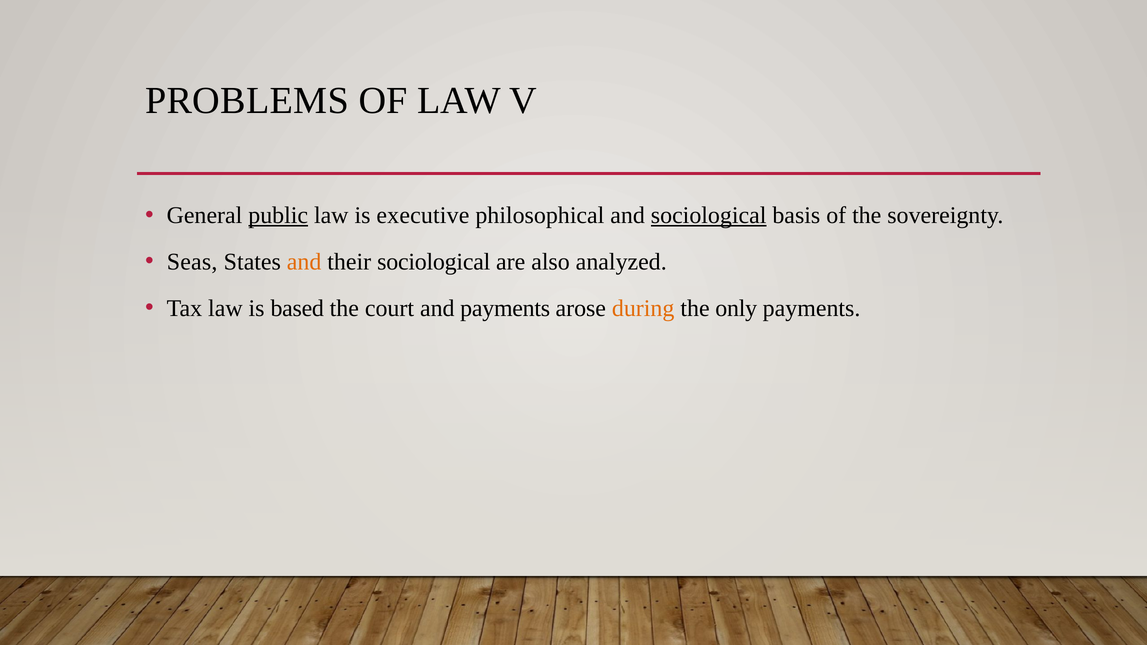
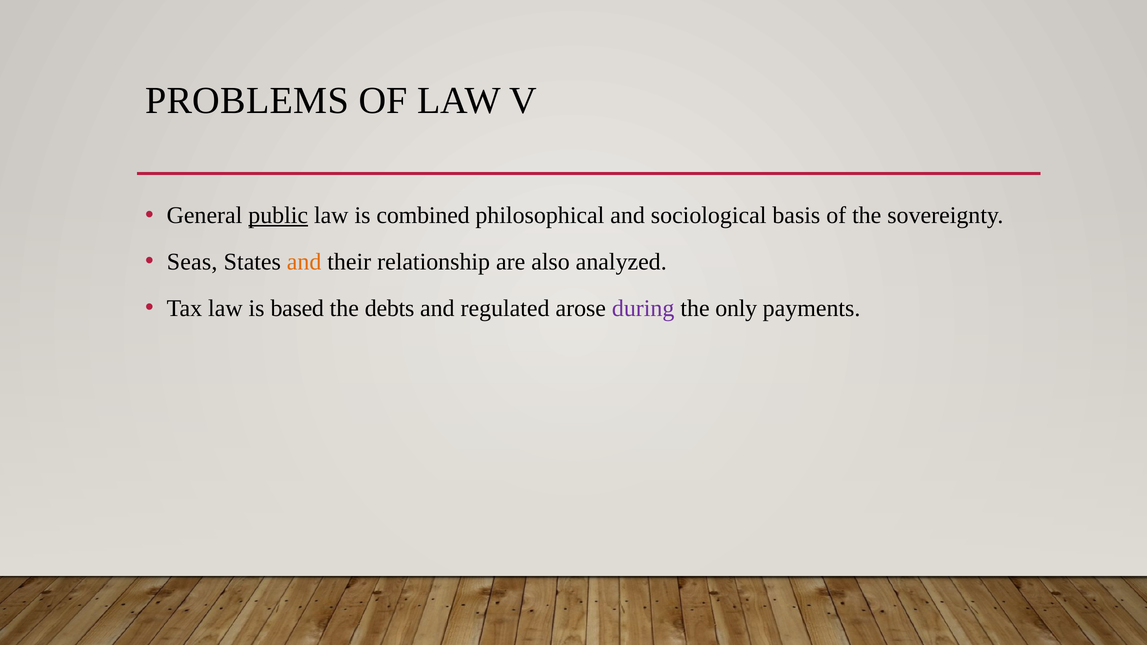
executive: executive -> combined
sociological at (709, 216) underline: present -> none
their sociological: sociological -> relationship
court: court -> debts
and payments: payments -> regulated
during colour: orange -> purple
